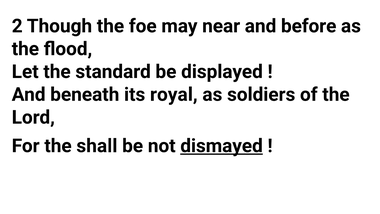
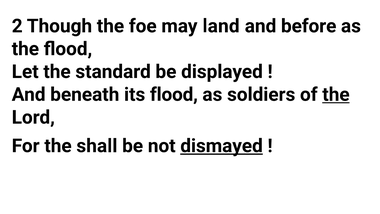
near: near -> land
its royal: royal -> flood
the at (336, 94) underline: none -> present
